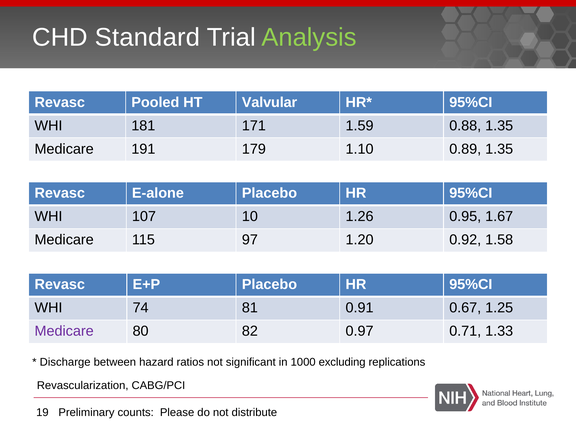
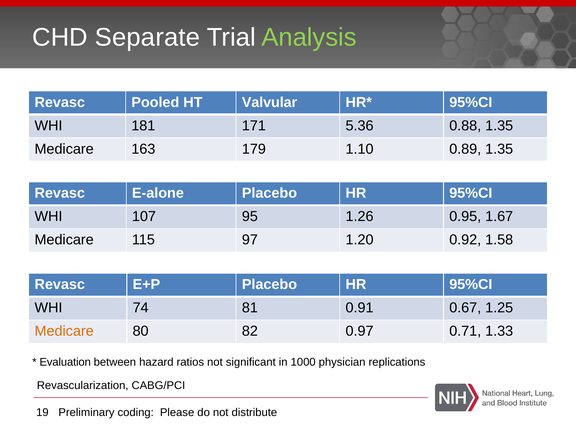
Standard: Standard -> Separate
1.59: 1.59 -> 5.36
191: 191 -> 163
10: 10 -> 95
Medicare at (64, 331) colour: purple -> orange
Discharge: Discharge -> Evaluation
excluding: excluding -> physician
counts: counts -> coding
